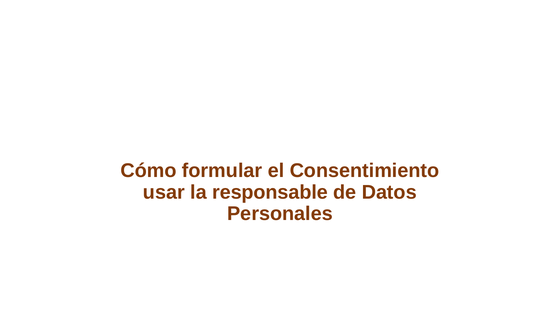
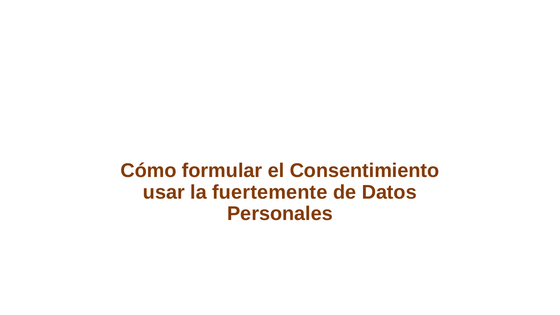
responsable: responsable -> fuertemente
